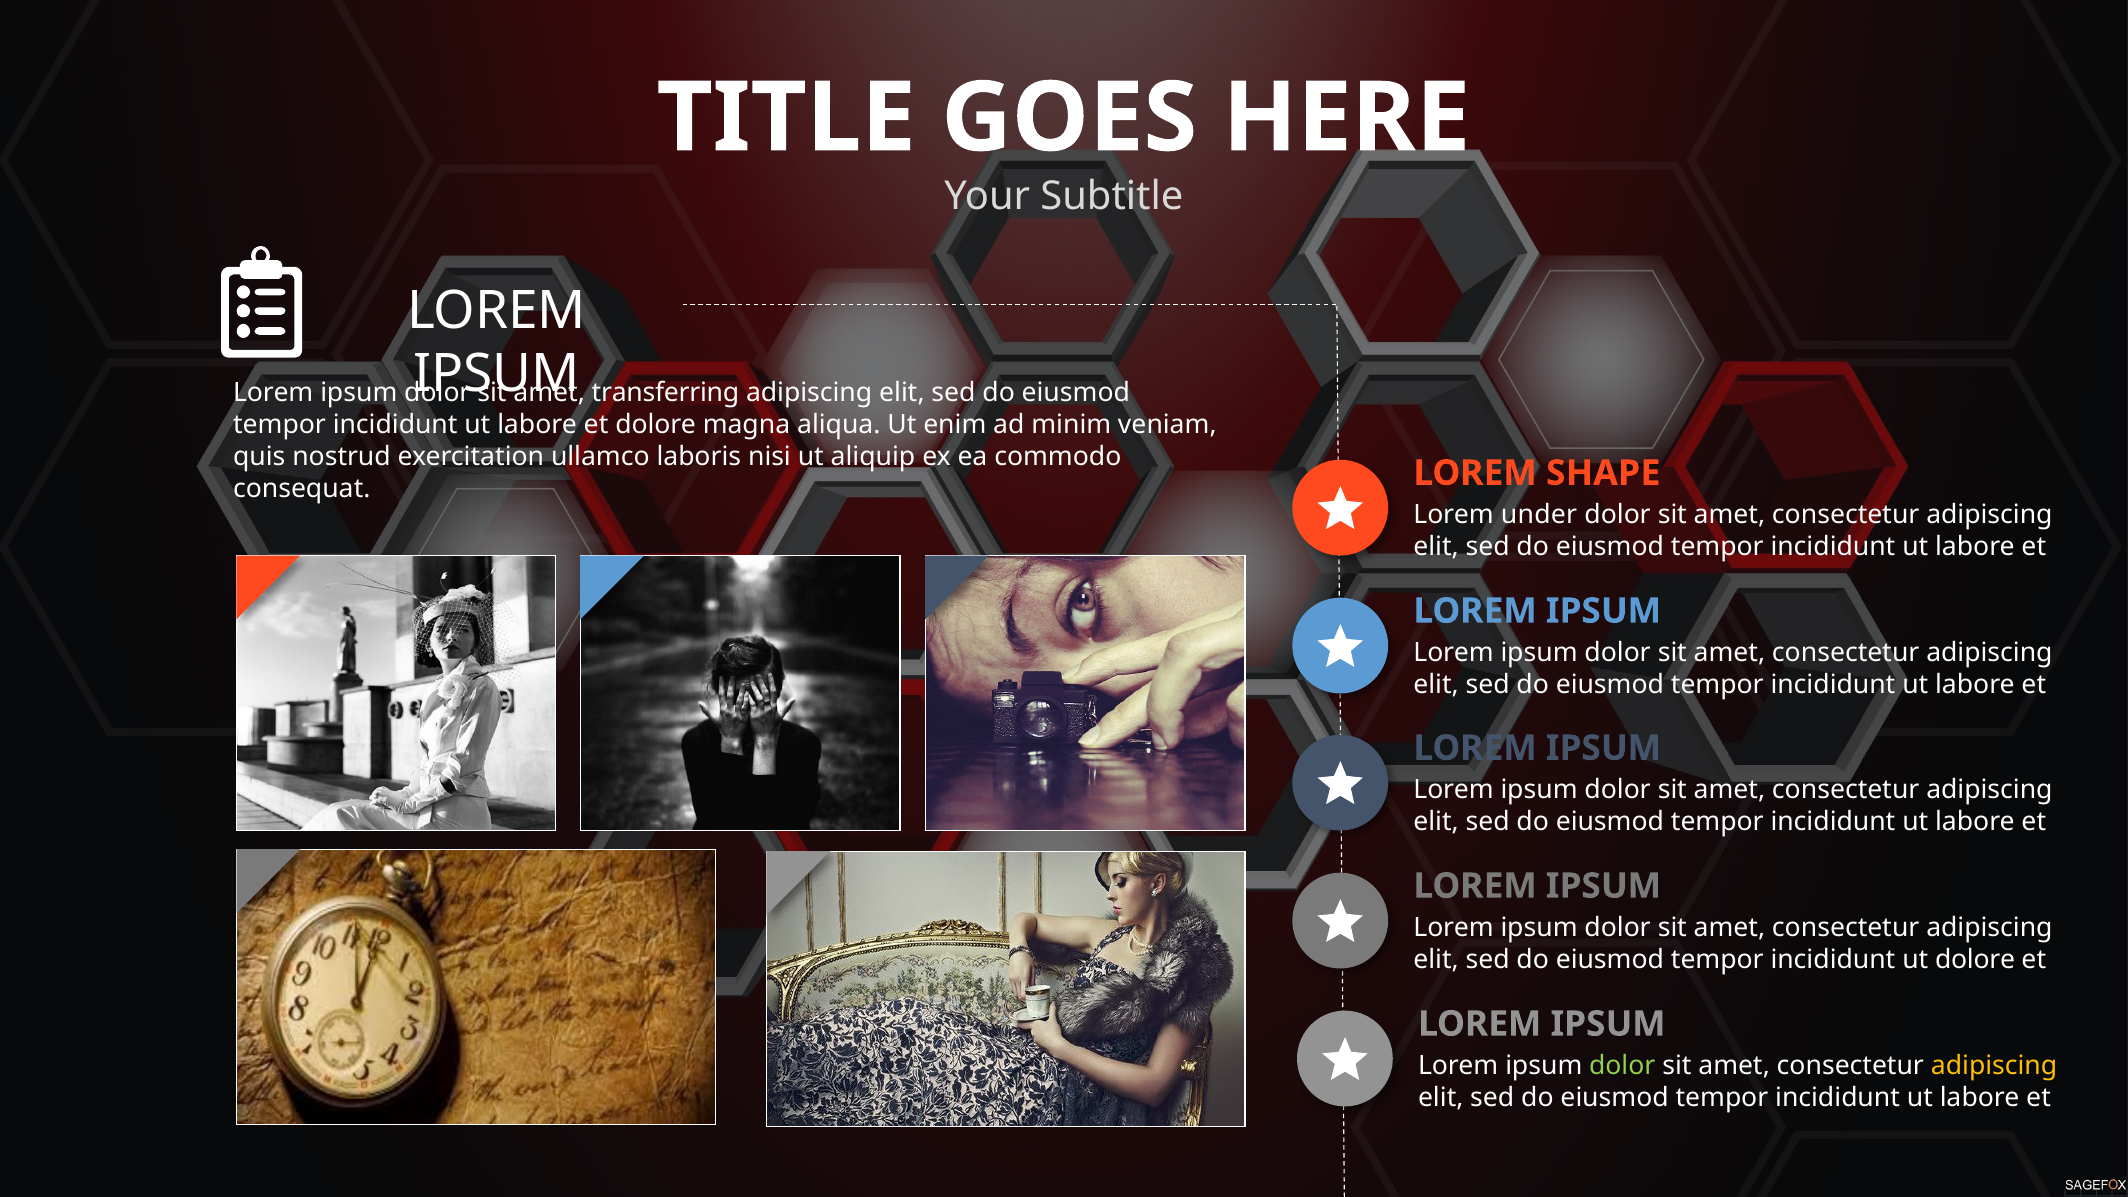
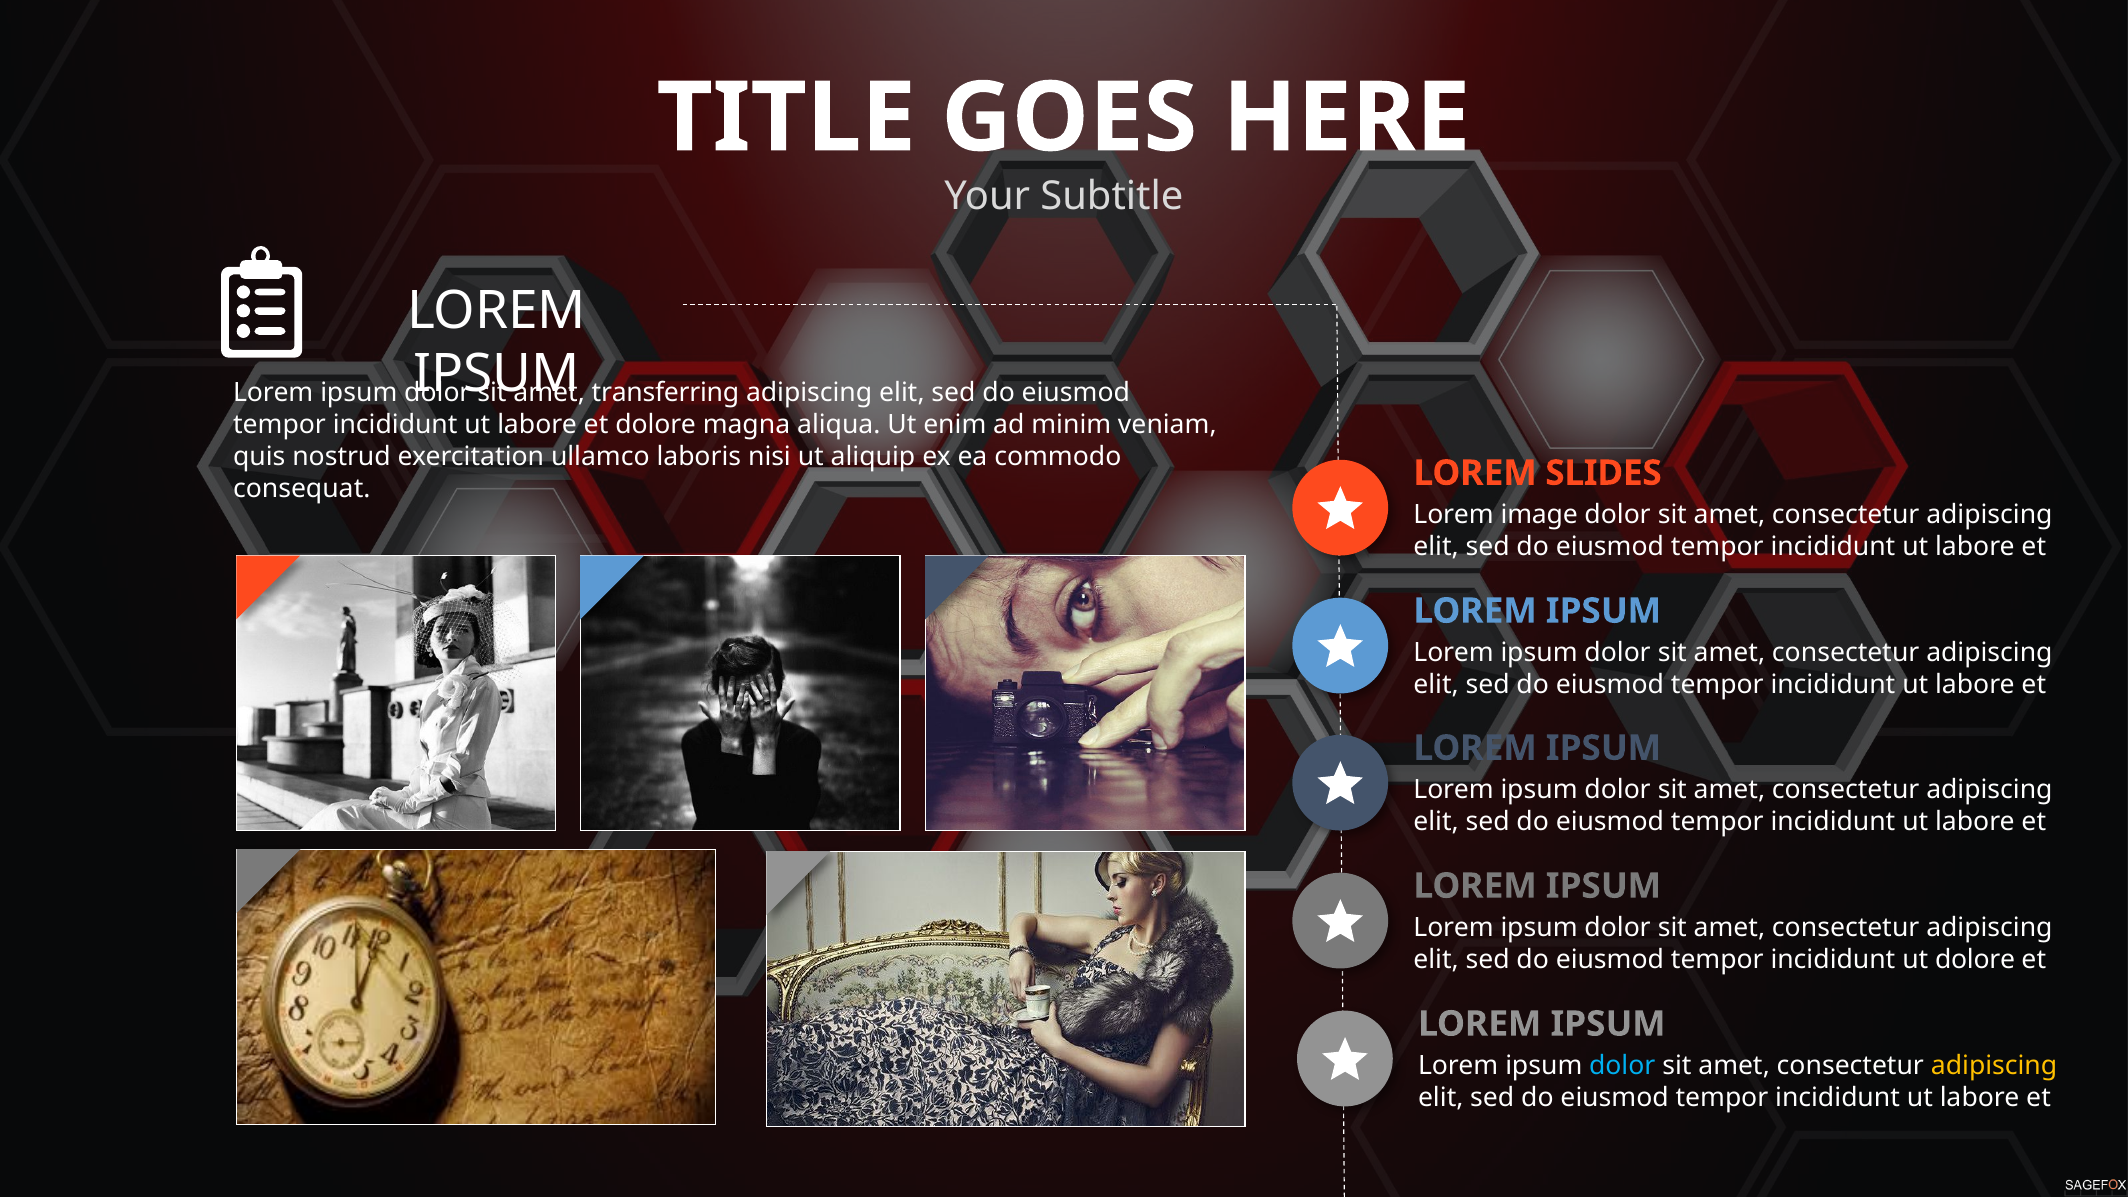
SHAPE: SHAPE -> SLIDES
under: under -> image
dolor at (1622, 1066) colour: light green -> light blue
